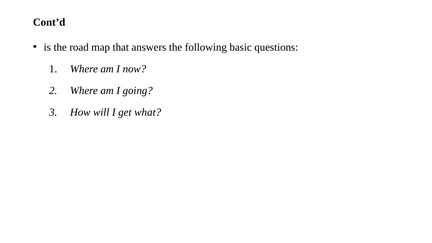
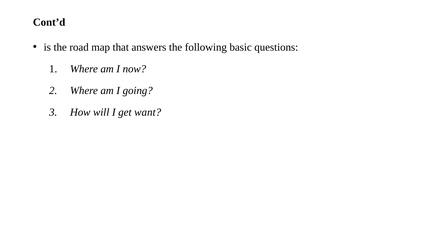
what: what -> want
